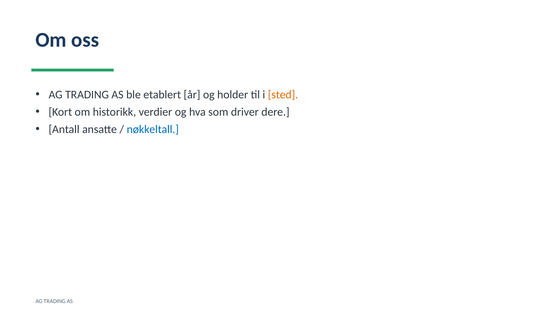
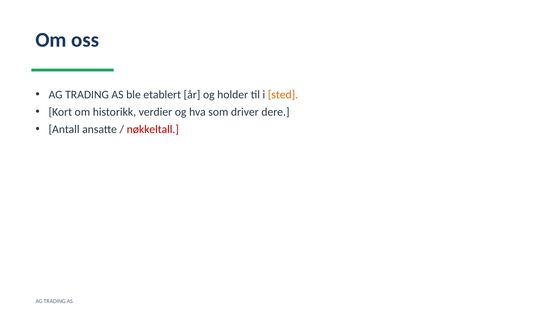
nøkkeltall colour: blue -> red
